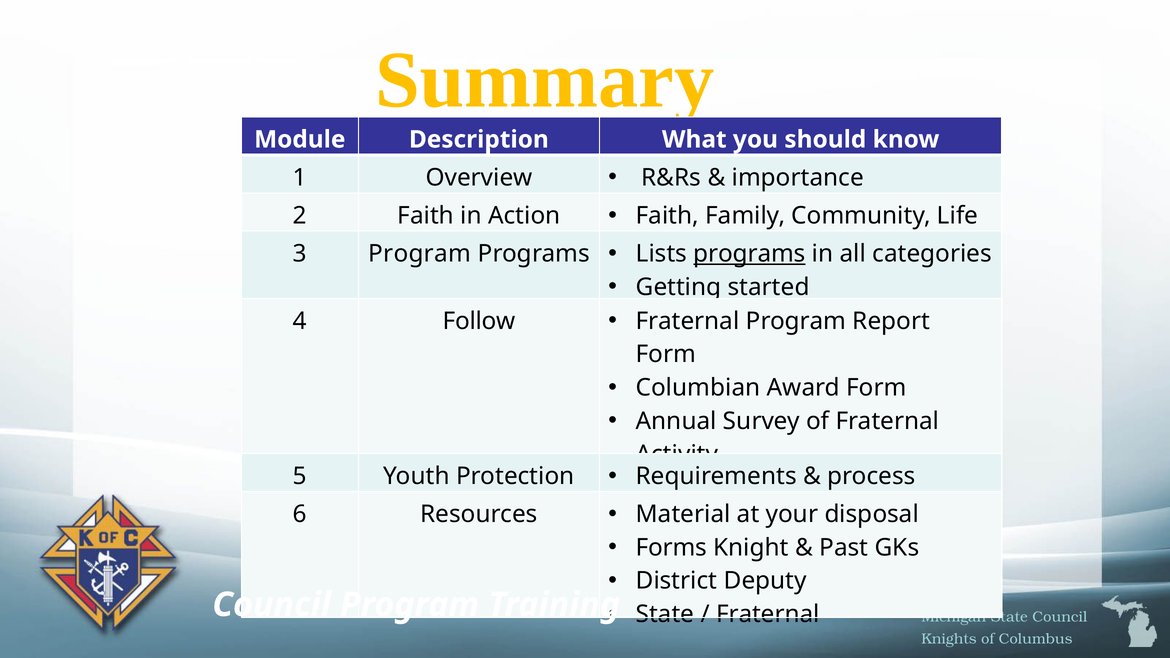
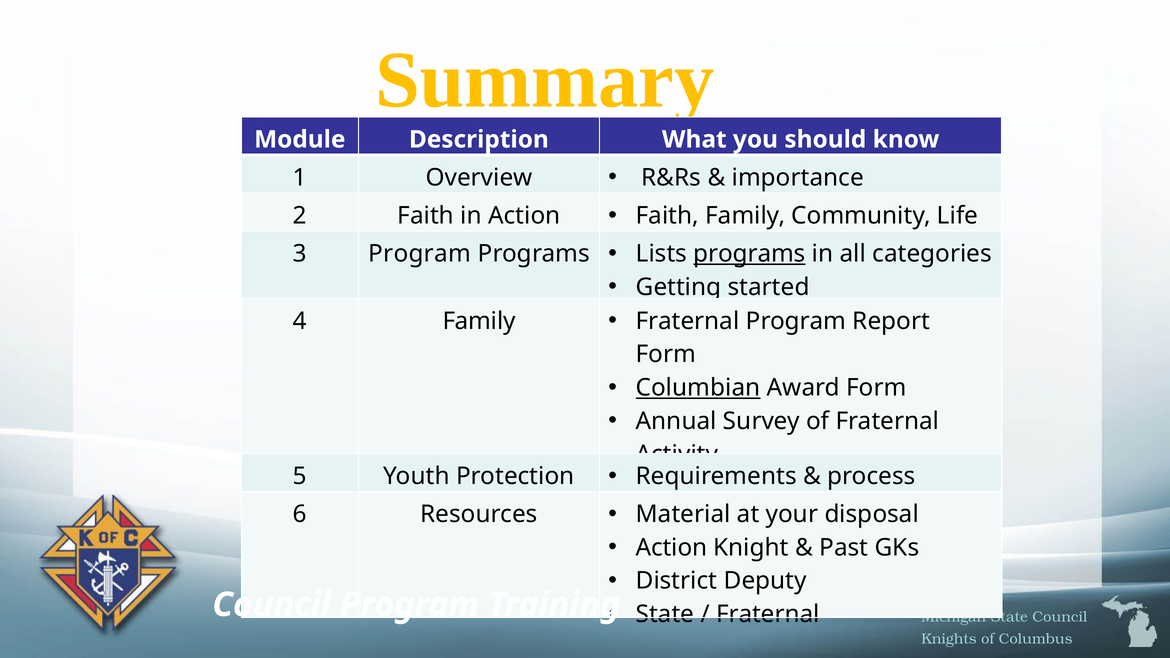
4 Follow: Follow -> Family
Columbian underline: none -> present
Forms at (671, 548): Forms -> Action
